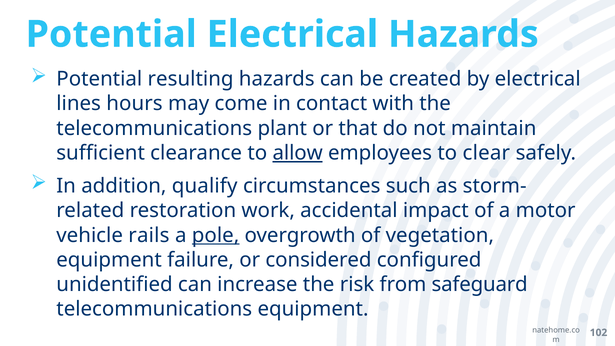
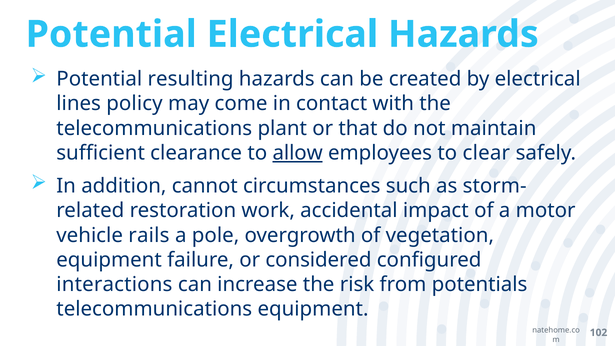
hours: hours -> policy
qualify: qualify -> cannot
pole underline: present -> none
unidentified: unidentified -> interactions
safeguard: safeguard -> potentials
